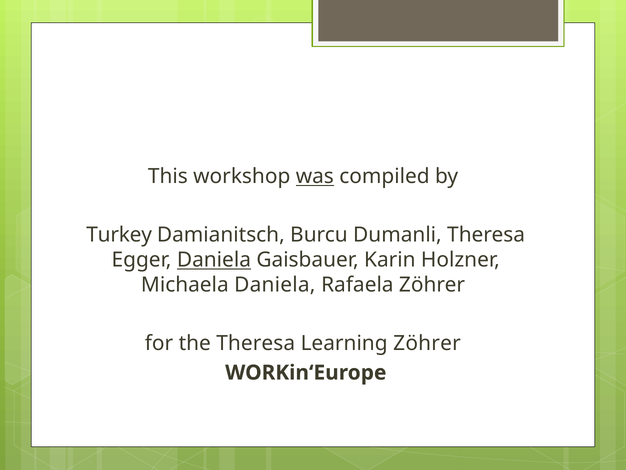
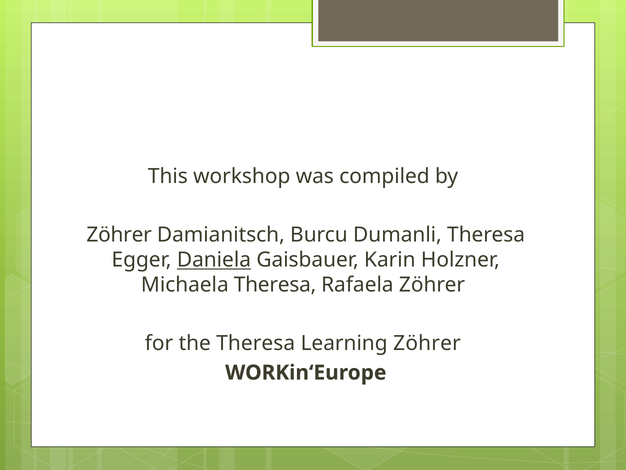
was underline: present -> none
Turkey at (119, 235): Turkey -> Zöhrer
Michaela Daniela: Daniela -> Theresa
